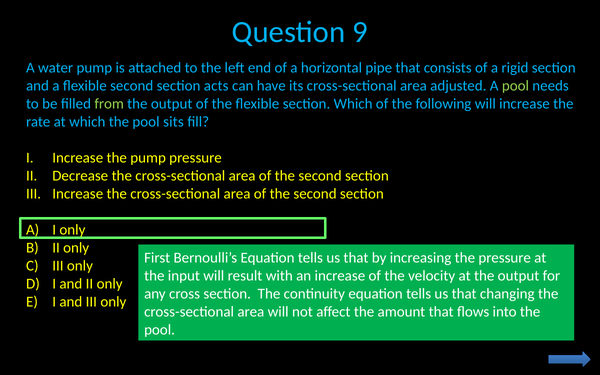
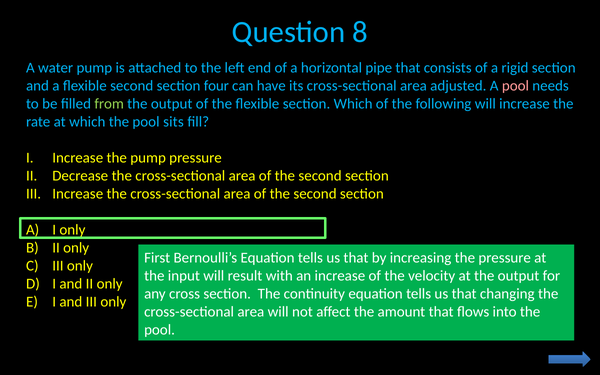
9: 9 -> 8
acts: acts -> four
pool at (515, 86) colour: light green -> pink
